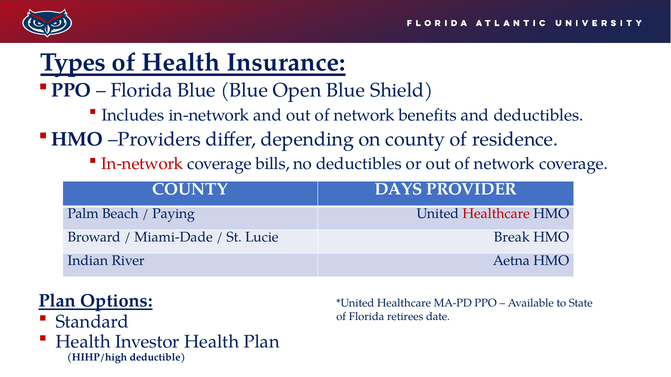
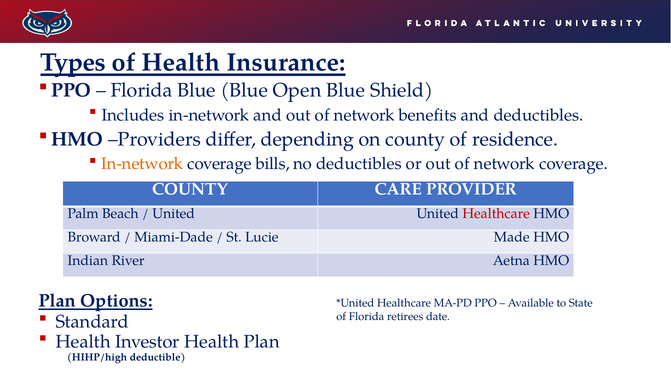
In-network at (142, 164) colour: red -> orange
DAYS: DAYS -> CARE
Paying at (174, 214): Paying -> United
Break: Break -> Made
